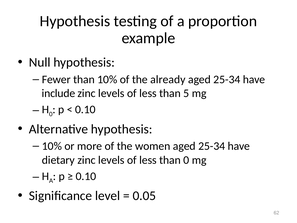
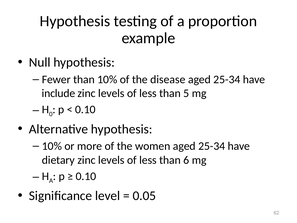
already: already -> disease
than 0: 0 -> 6
